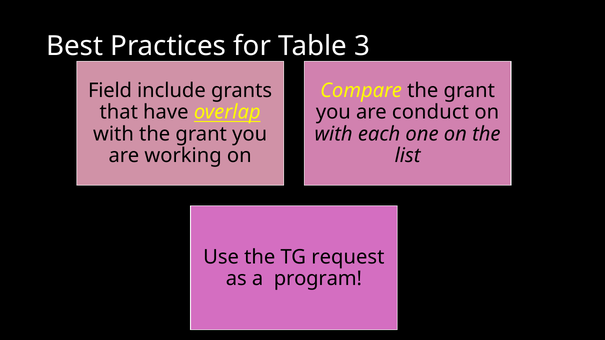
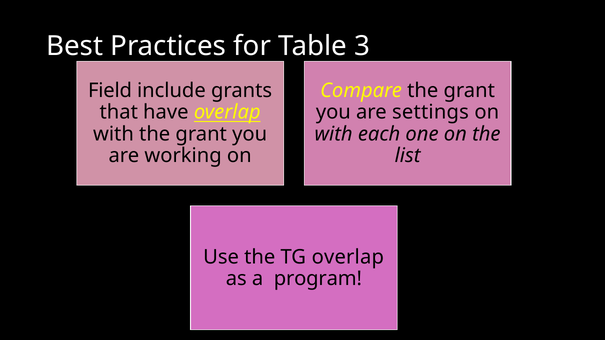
conduct: conduct -> settings
TG request: request -> overlap
